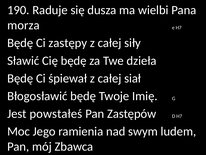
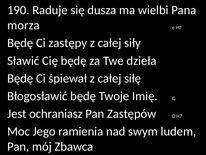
siał: siał -> siłę
powstałeś: powstałeś -> ochraniasz
